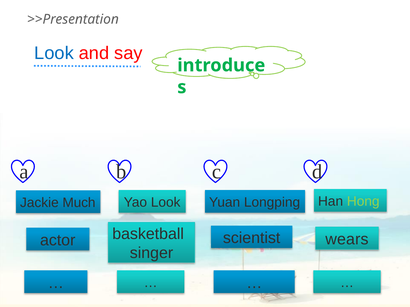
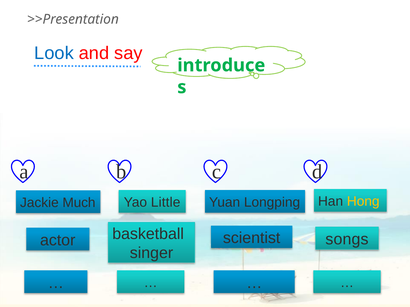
Yao Look: Look -> Little
Hong colour: light green -> yellow
wears: wears -> songs
